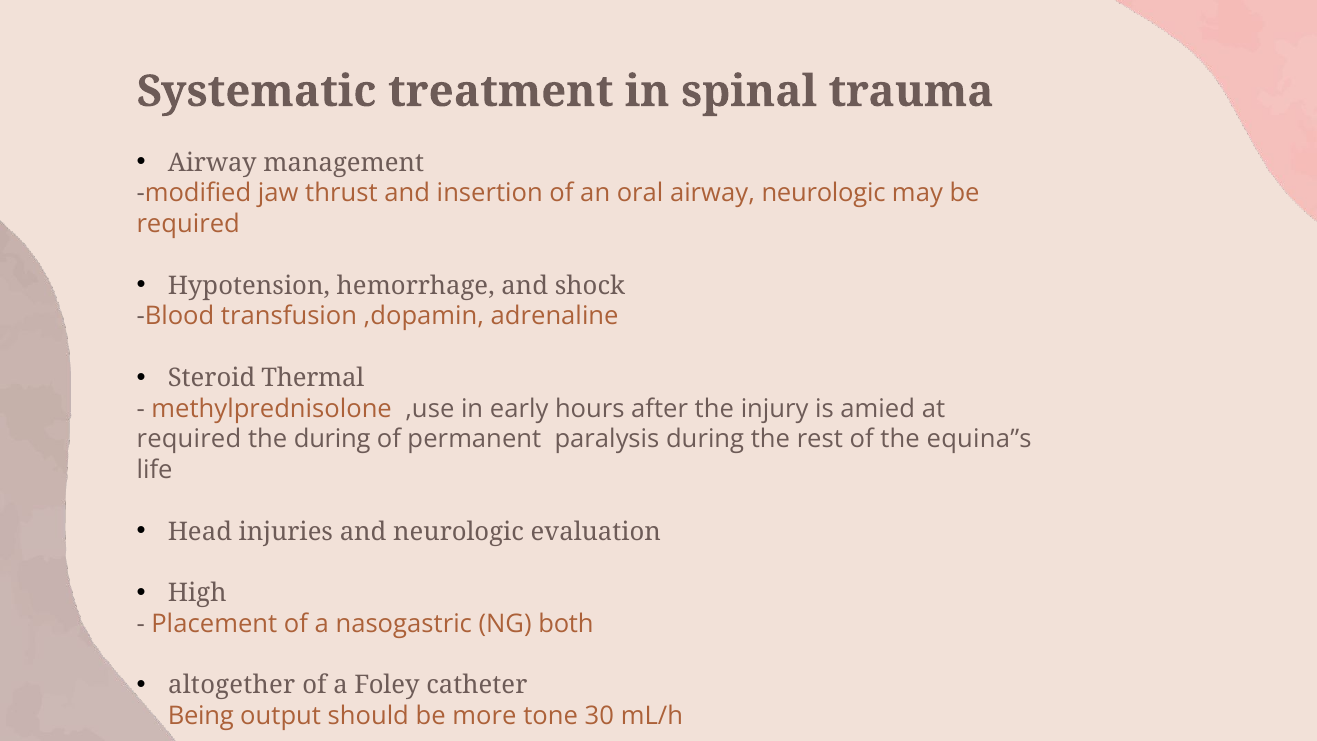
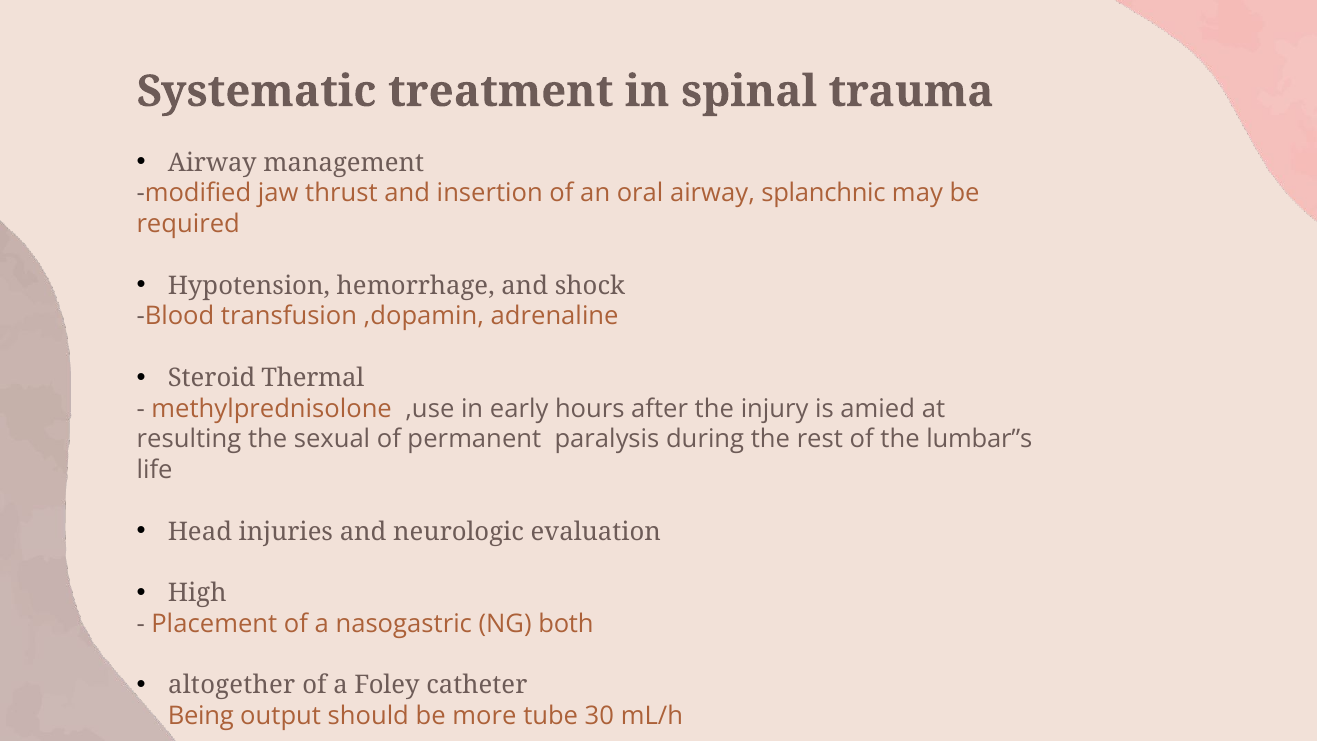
airway neurologic: neurologic -> splanchnic
required at (189, 439): required -> resulting
the during: during -> sexual
equina”s: equina”s -> lumbar”s
tone: tone -> tube
